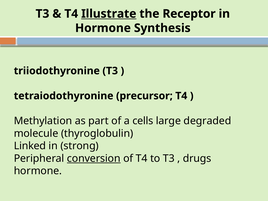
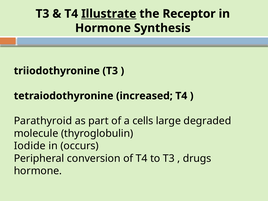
precursor: precursor -> increased
Methylation: Methylation -> Parathyroid
Linked: Linked -> Iodide
strong: strong -> occurs
conversion underline: present -> none
